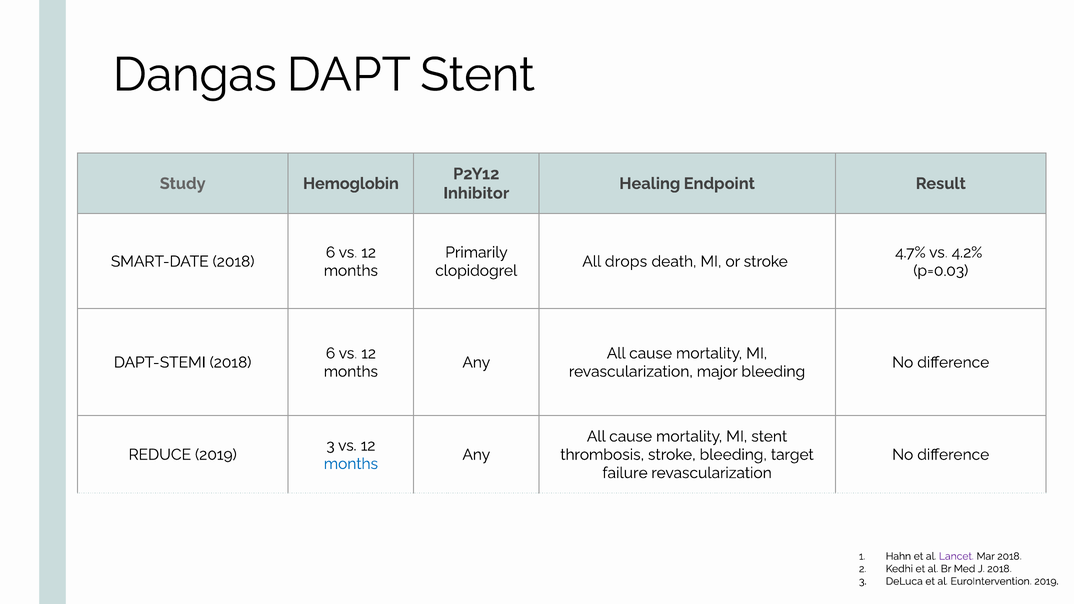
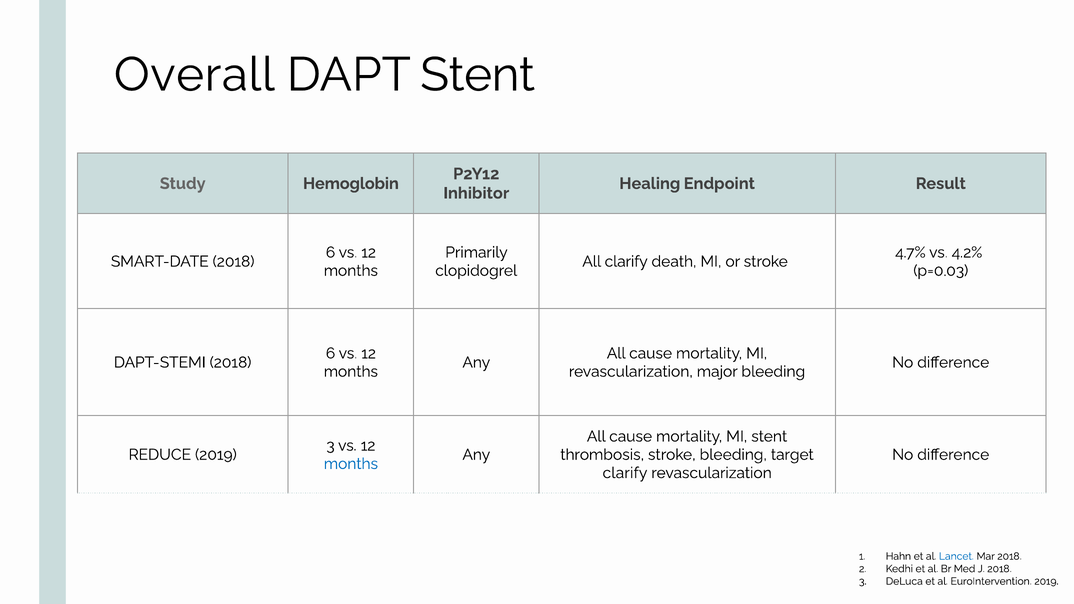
Dangas: Dangas -> Overall
All drops: drops -> clarify
failure at (625, 473): failure -> clarify
Lancet colour: purple -> blue
